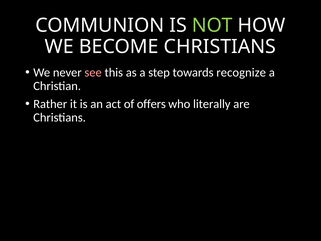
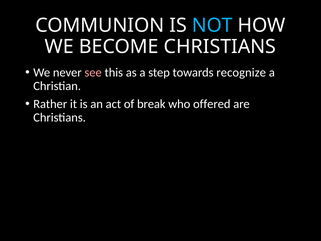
NOT colour: light green -> light blue
offers: offers -> break
literally: literally -> offered
